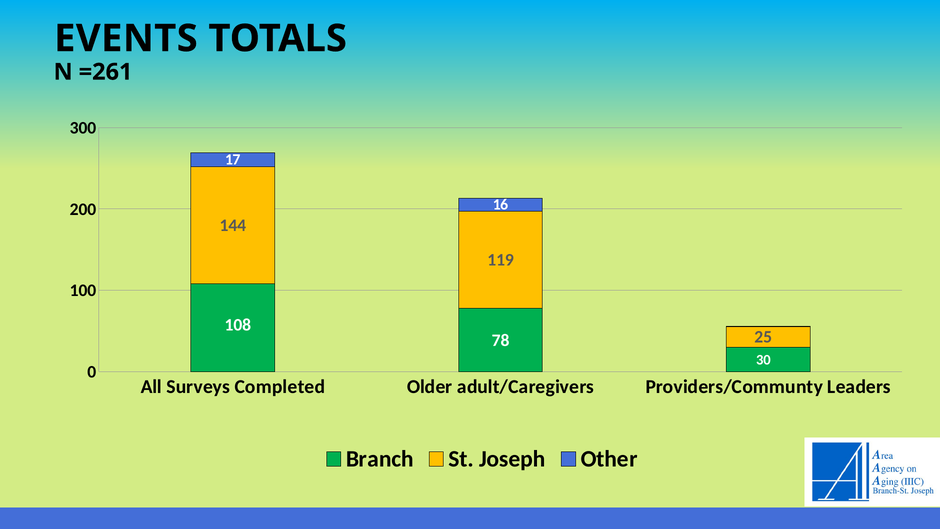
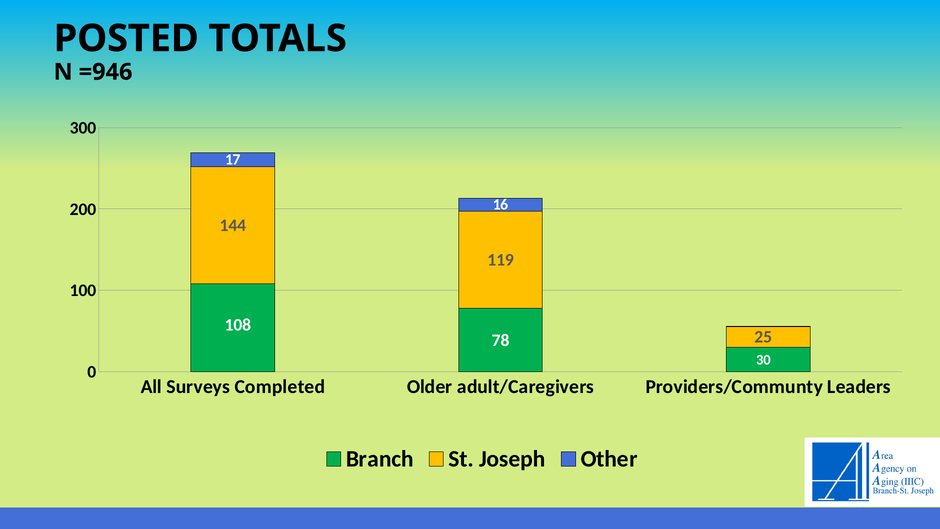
EVENTS: EVENTS -> POSTED
=261: =261 -> =946
